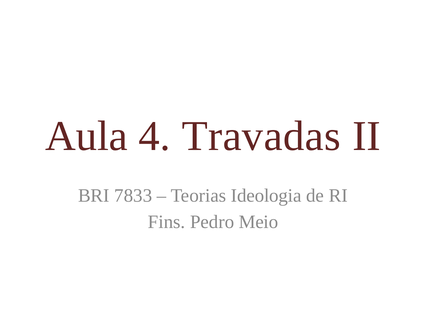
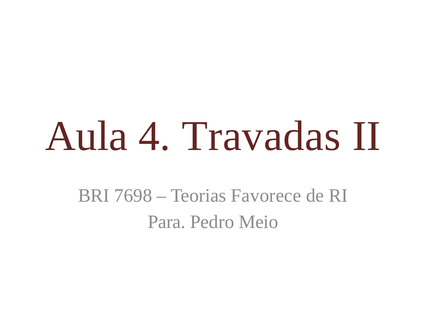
7833: 7833 -> 7698
Ideologia: Ideologia -> Favorece
Fins: Fins -> Para
